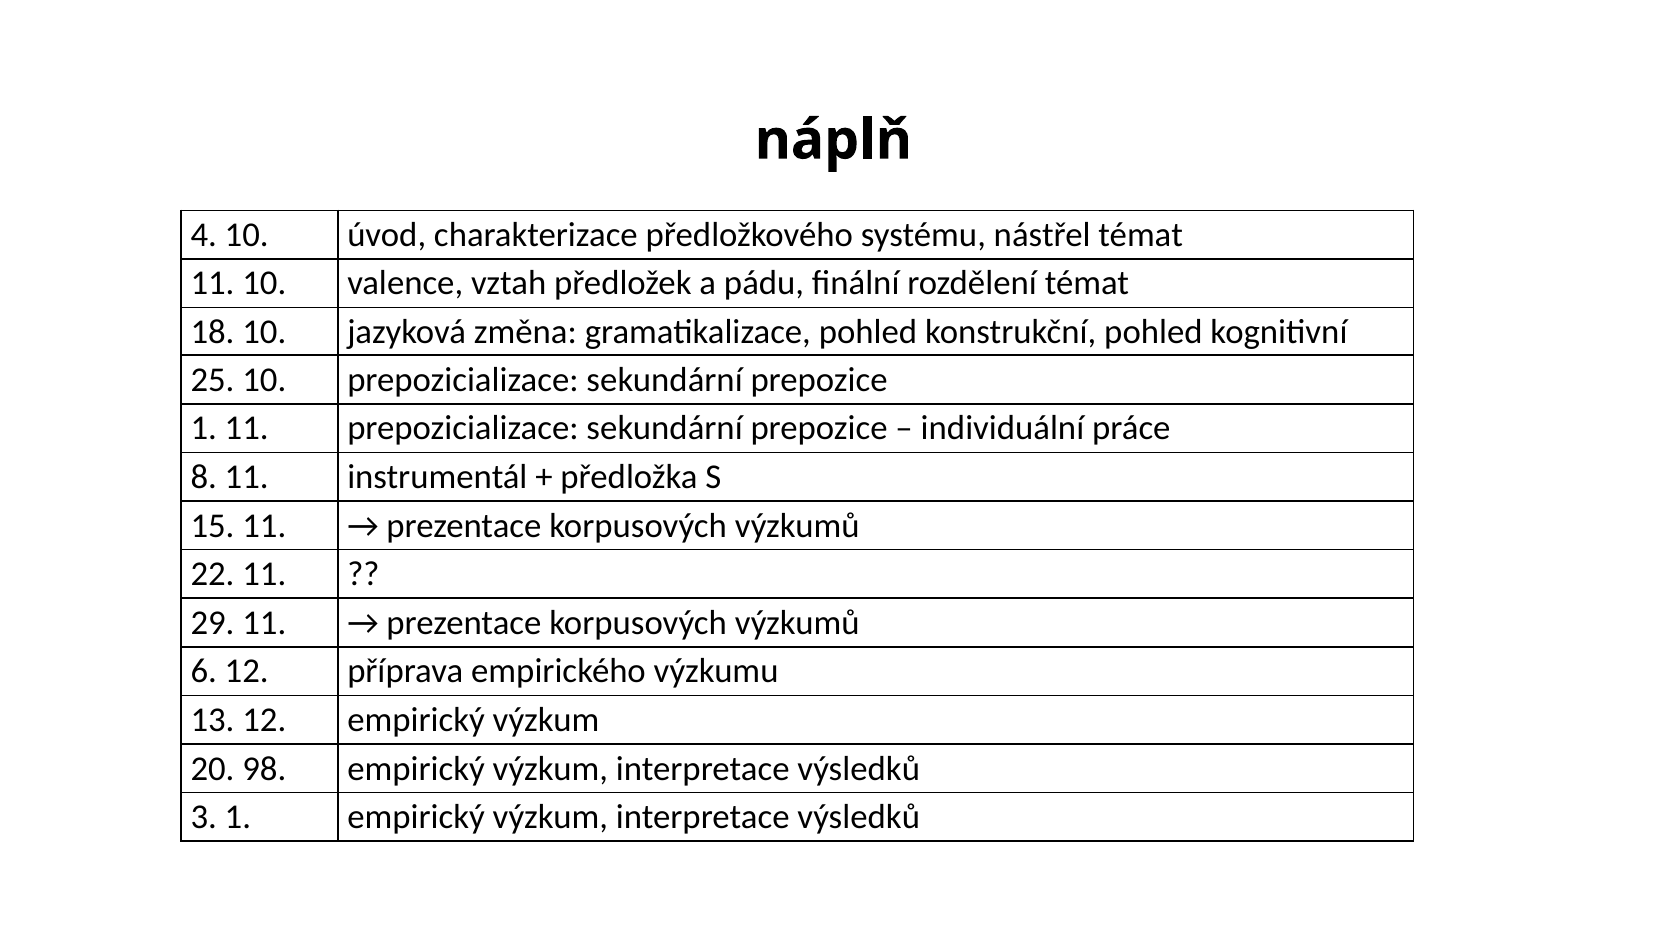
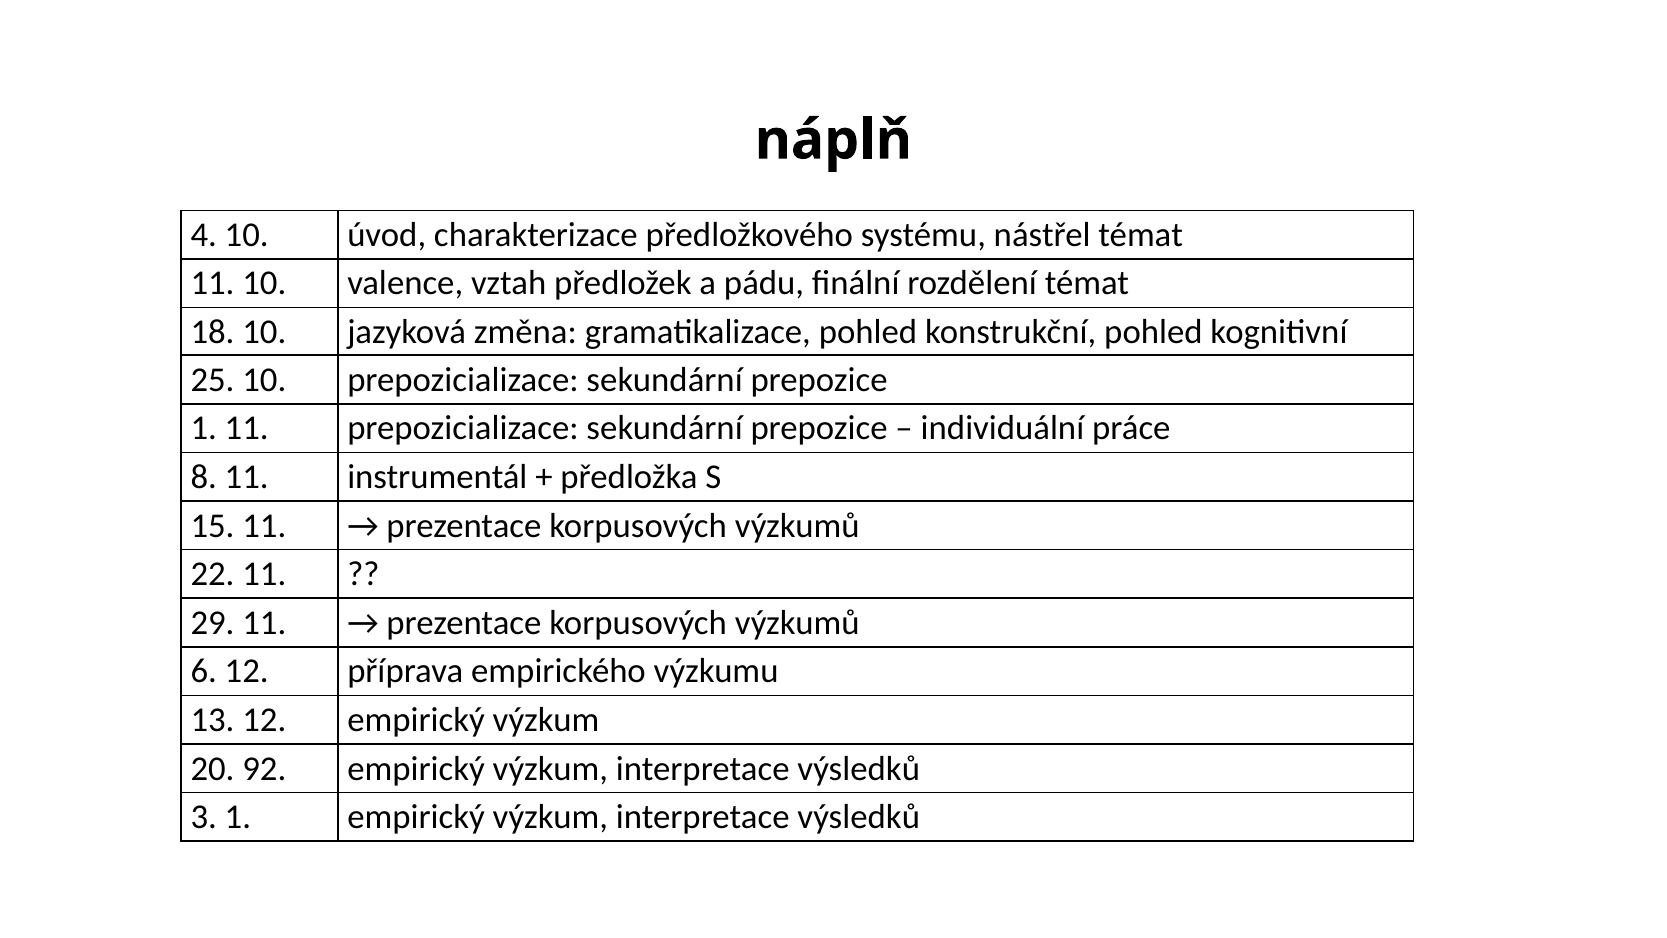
98: 98 -> 92
